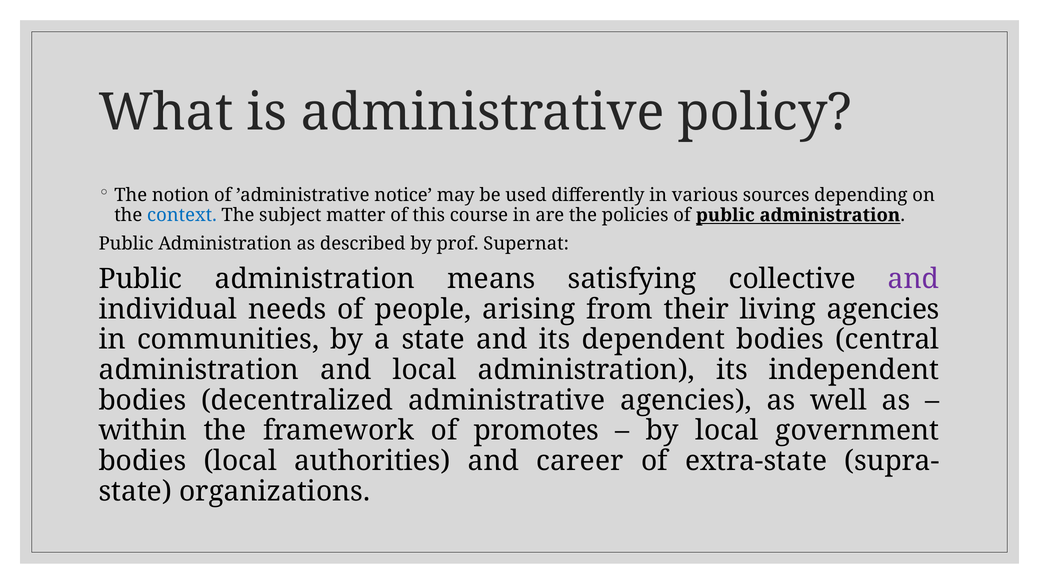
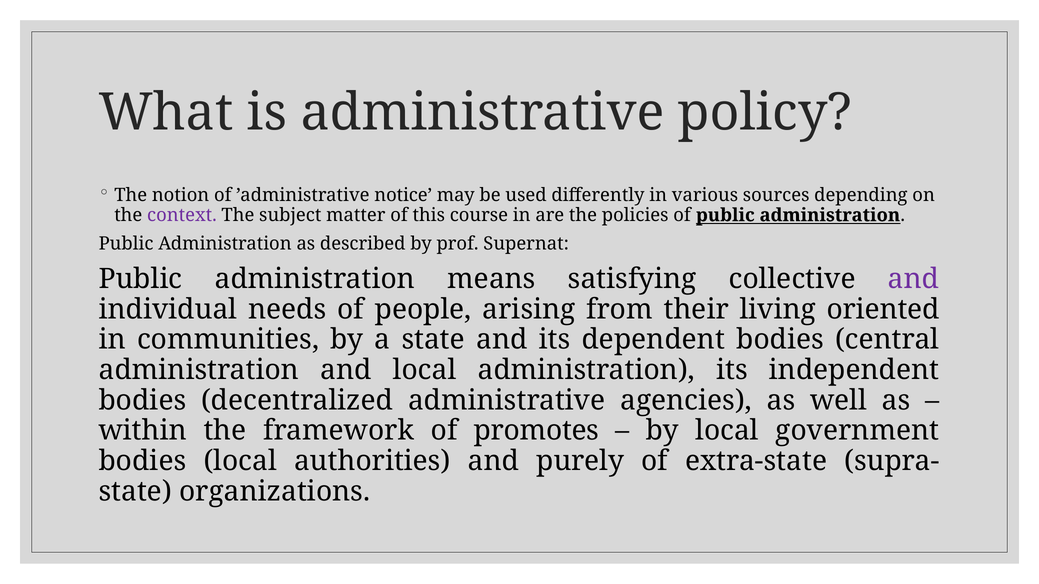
context colour: blue -> purple
living agencies: agencies -> oriented
career: career -> purely
